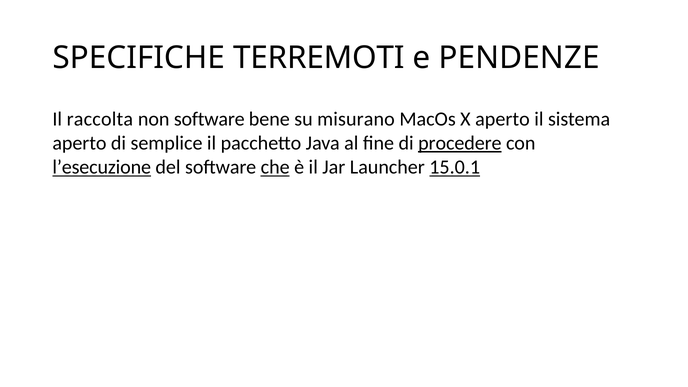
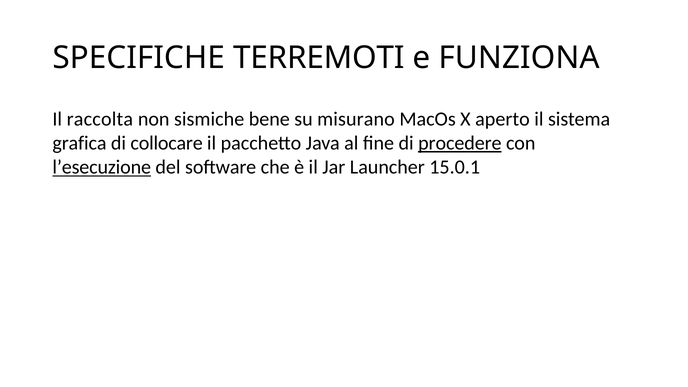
PENDENZE: PENDENZE -> FUNZIONA
non software: software -> sismiche
aperto at (79, 143): aperto -> grafica
semplice: semplice -> collocare
che underline: present -> none
15.0.1 underline: present -> none
